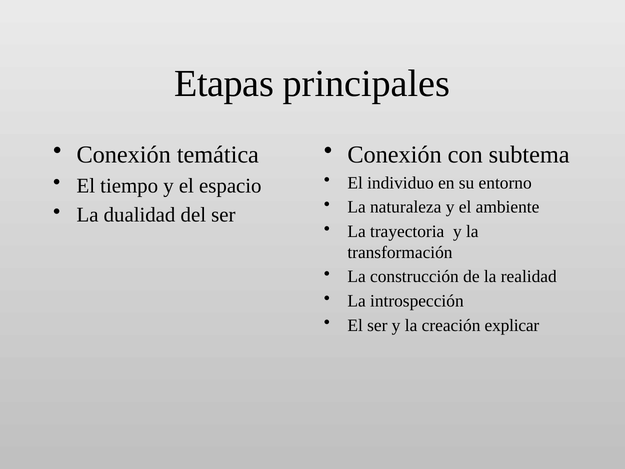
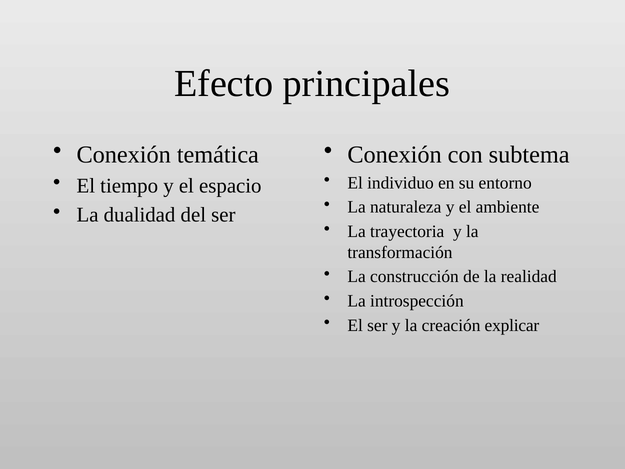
Etapas: Etapas -> Efecto
